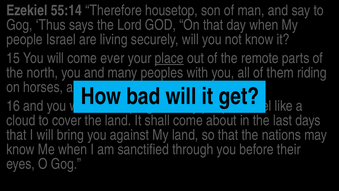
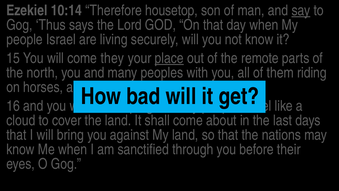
55:14: 55:14 -> 10:14
say underline: none -> present
ever: ever -> they
